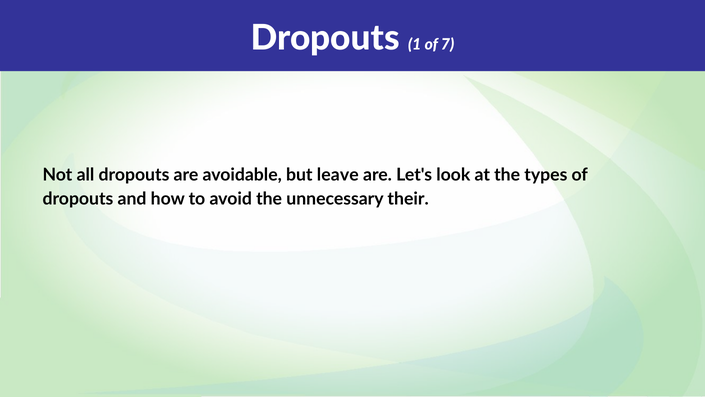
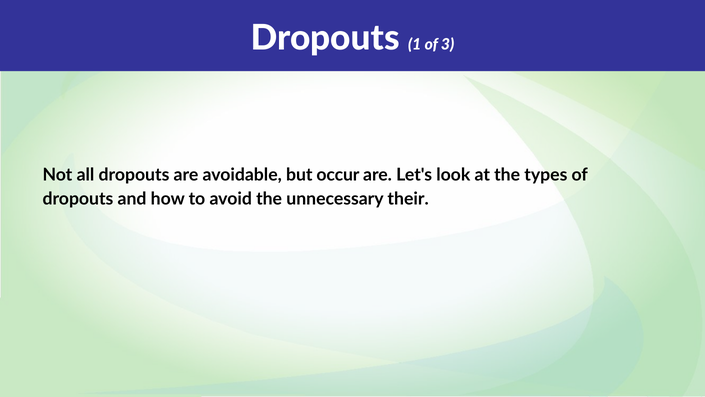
7: 7 -> 3
leave: leave -> occur
